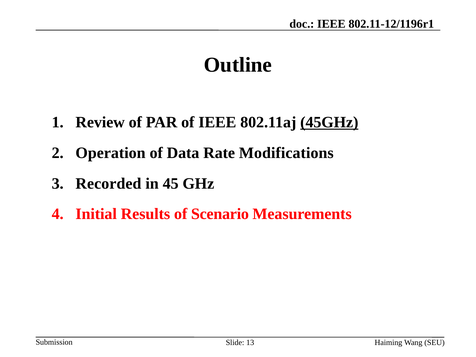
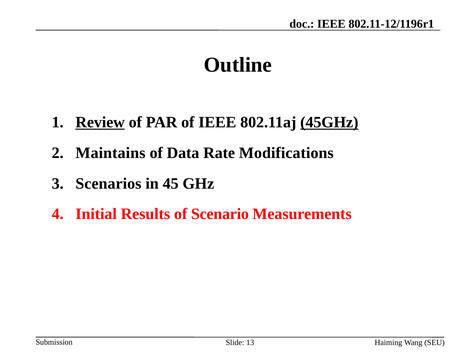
Review underline: none -> present
Operation: Operation -> Maintains
Recorded: Recorded -> Scenarios
